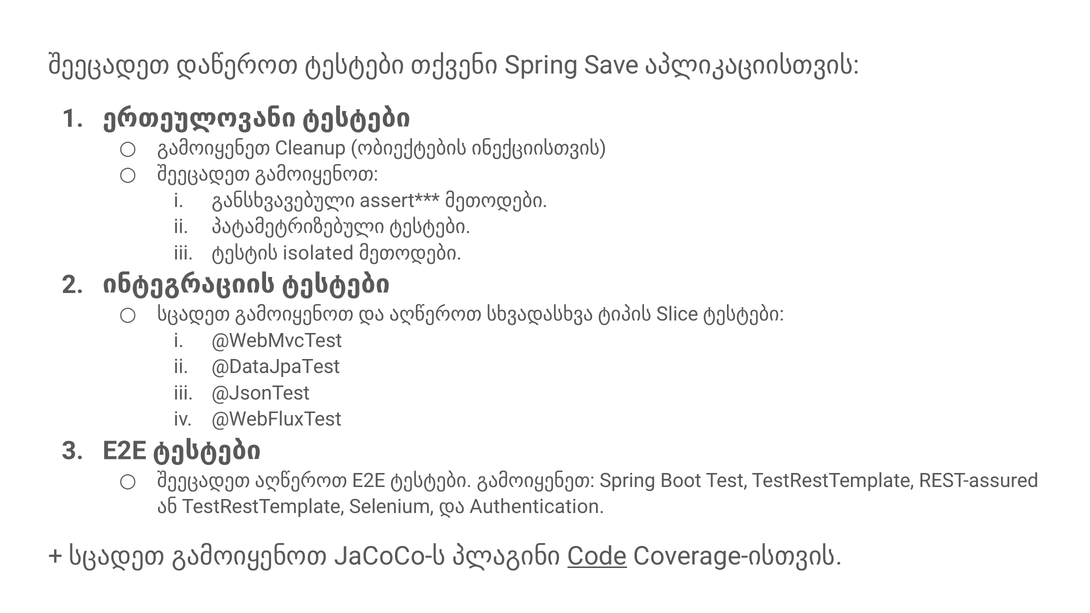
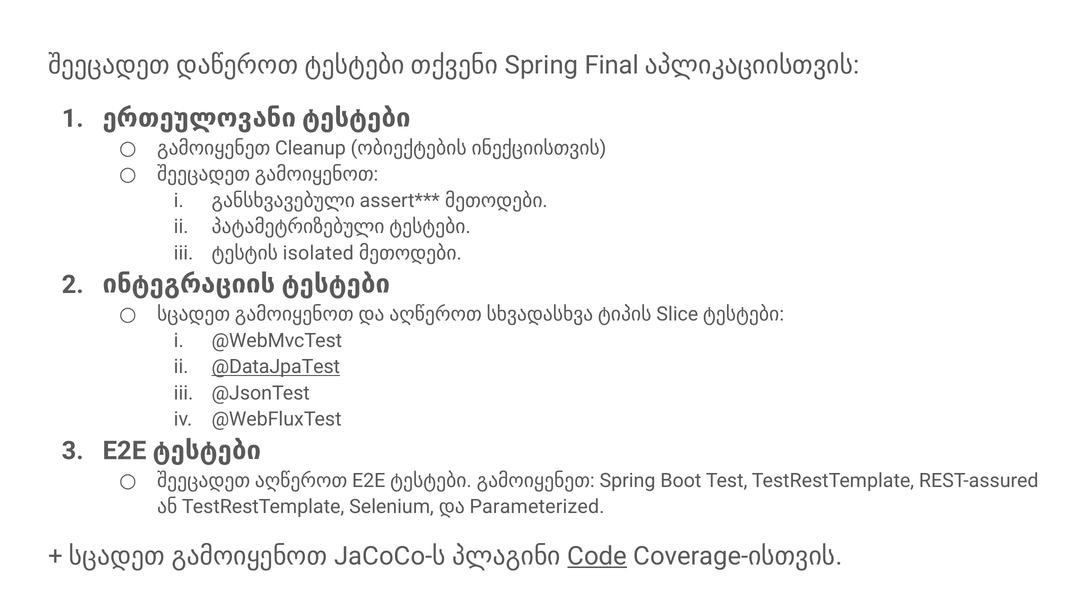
Save: Save -> Final
@DataJpaTest underline: none -> present
Authentication: Authentication -> Parameterized
